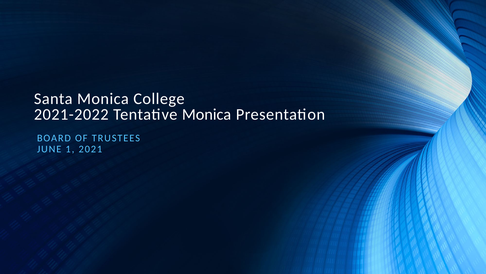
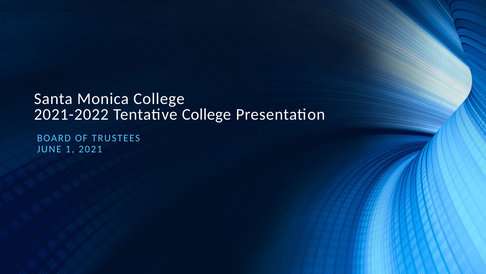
Tentative Monica: Monica -> College
